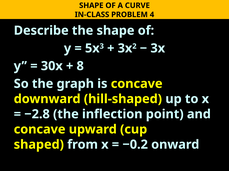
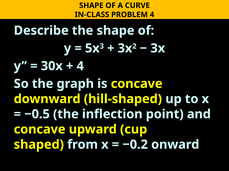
8 at (80, 66): 8 -> 4
−2.8: −2.8 -> −0.5
